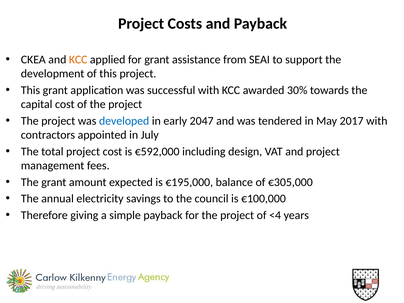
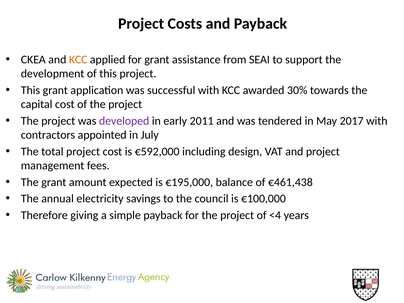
developed colour: blue -> purple
2047: 2047 -> 2011
€305,000: €305,000 -> €461,438
